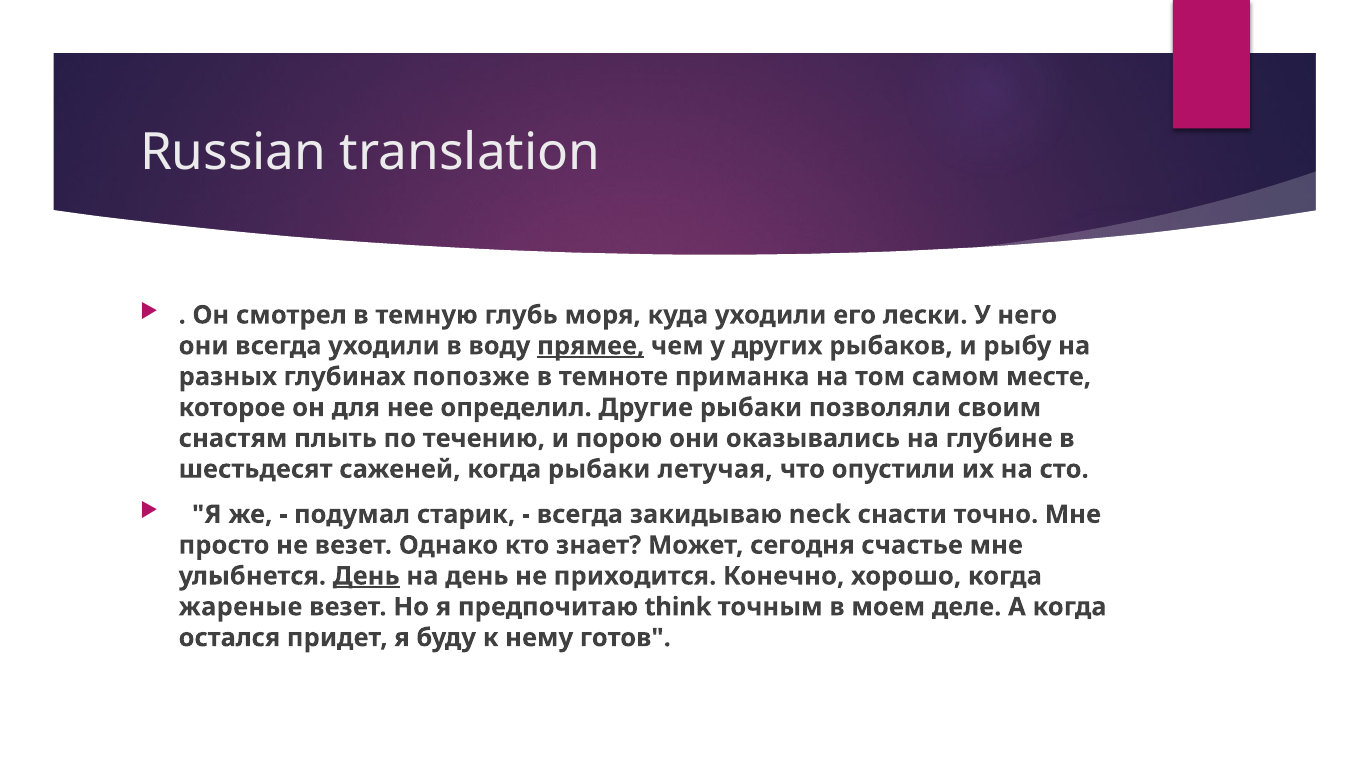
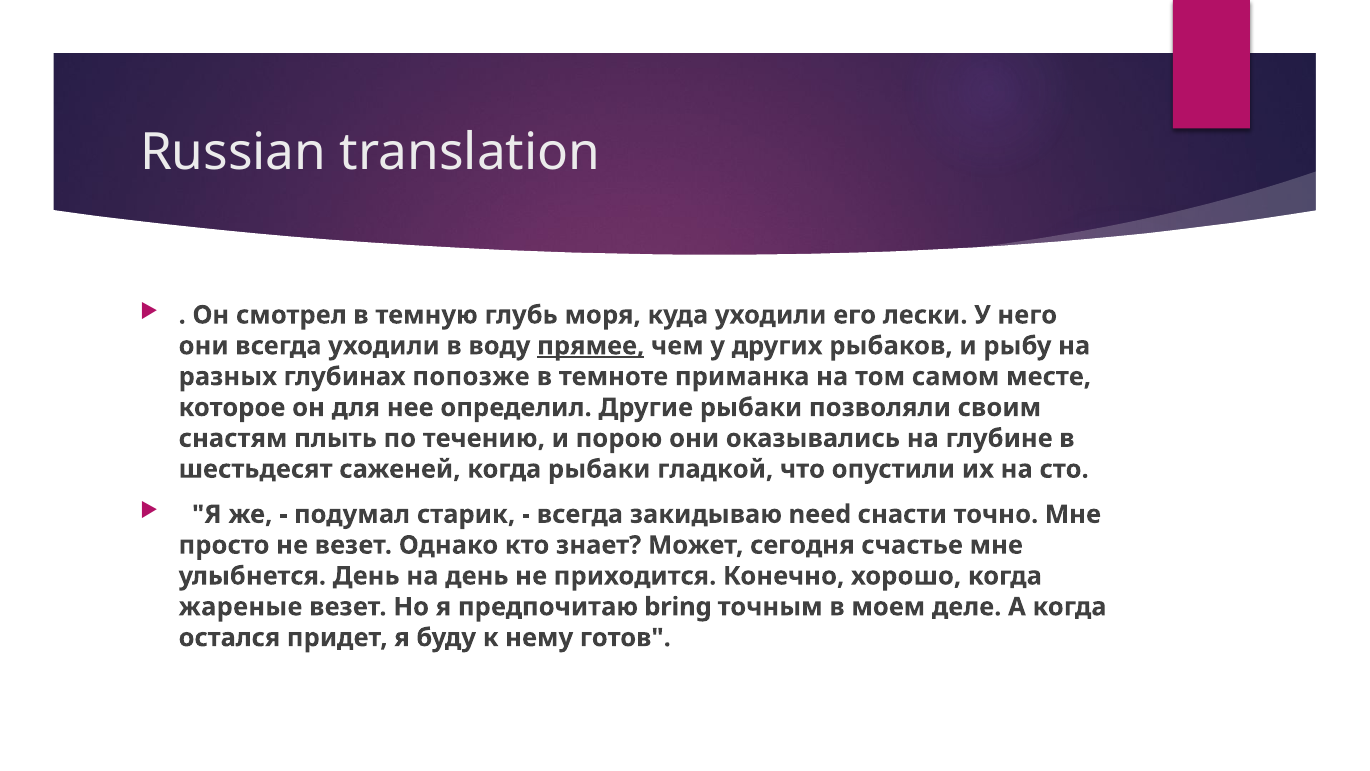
летучая: летучая -> гладкой
neck: neck -> need
День at (366, 576) underline: present -> none
think: think -> bring
